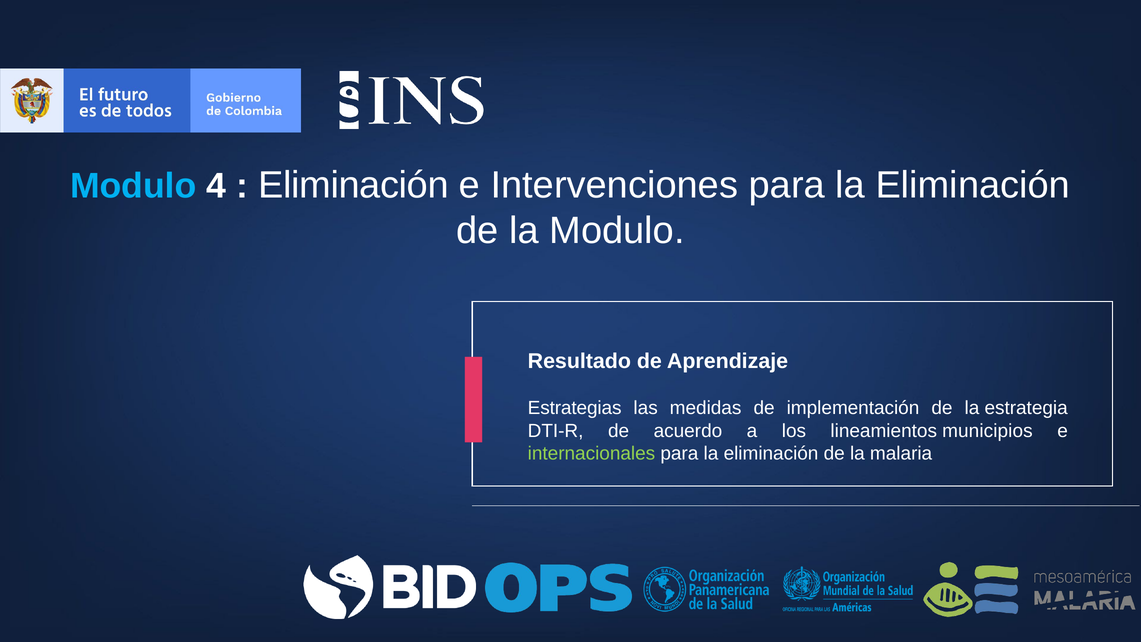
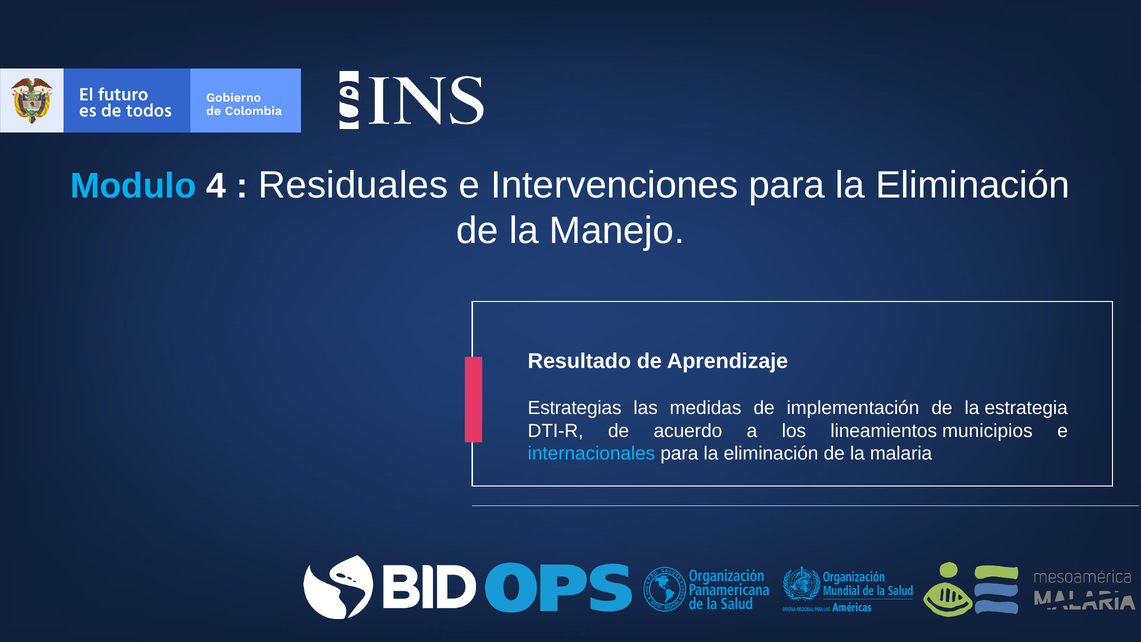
Eliminación at (353, 185): Eliminación -> Residuales
la Modulo: Modulo -> Manejo
internacionales colour: light green -> light blue
